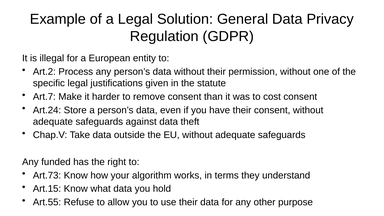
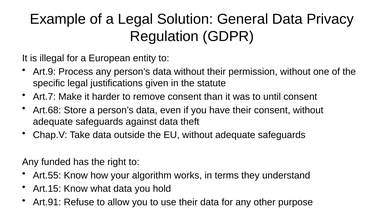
Art.2: Art.2 -> Art.9
cost: cost -> until
Art.24: Art.24 -> Art.68
Art.73: Art.73 -> Art.55
Art.55: Art.55 -> Art.91
